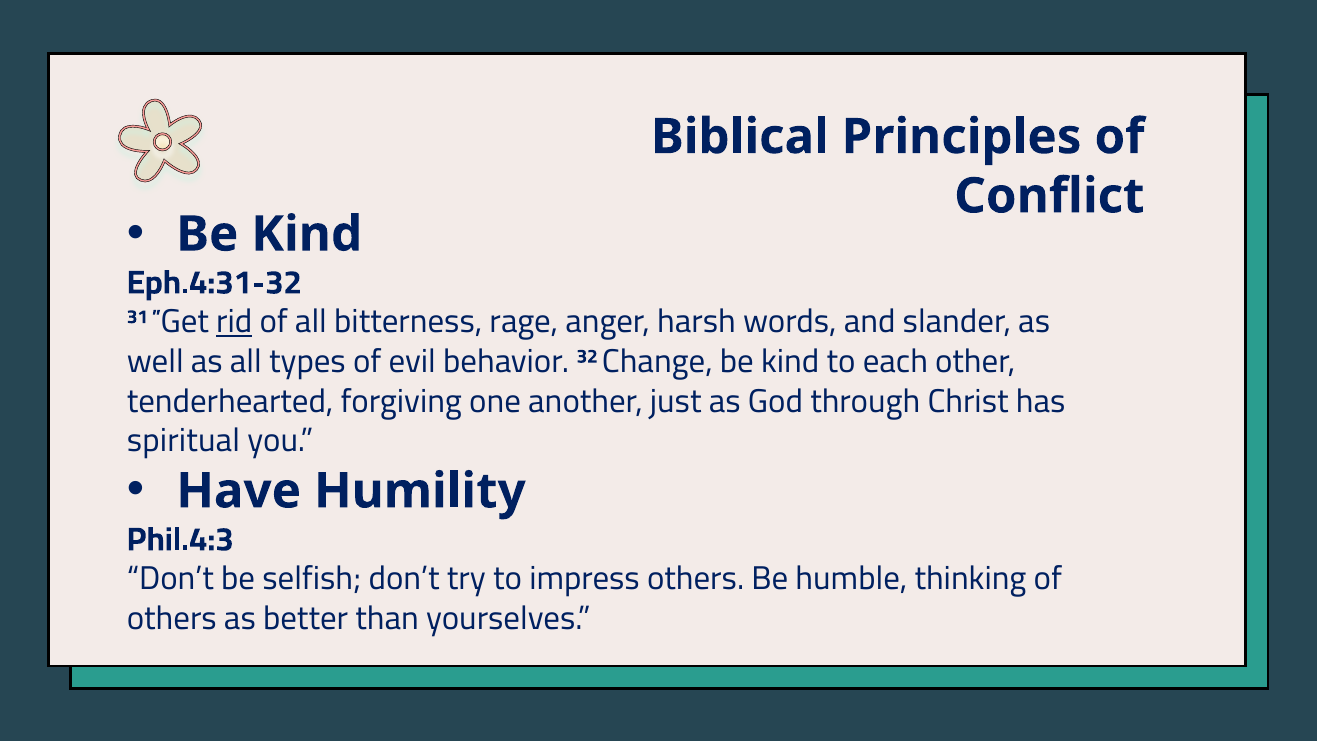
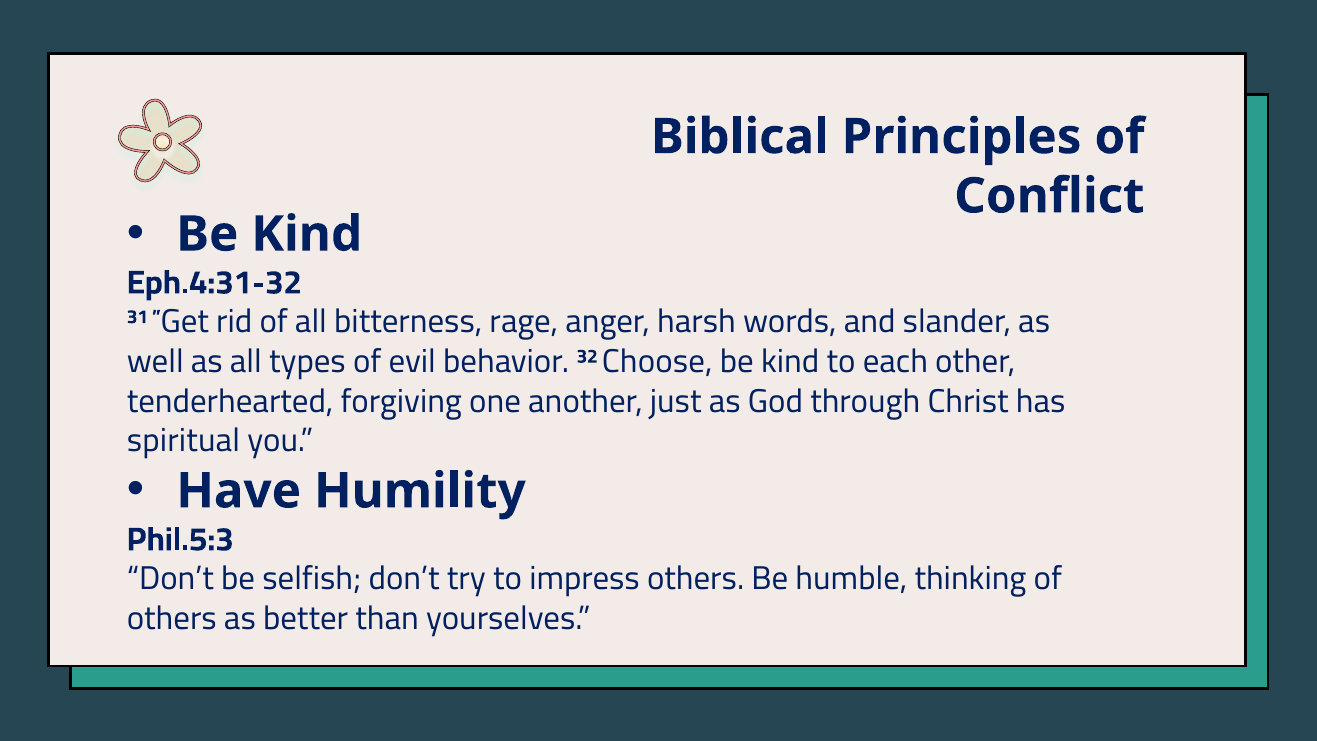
rid underline: present -> none
Change: Change -> Choose
Phil.4:3: Phil.4:3 -> Phil.5:3
